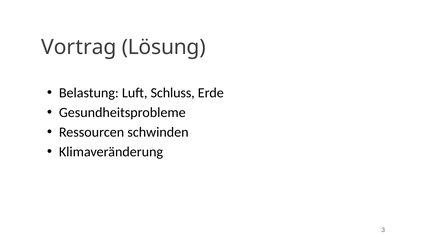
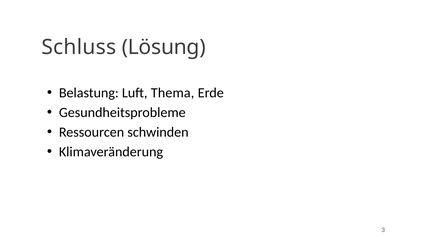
Vortrag: Vortrag -> Schluss
Schluss: Schluss -> Thema
